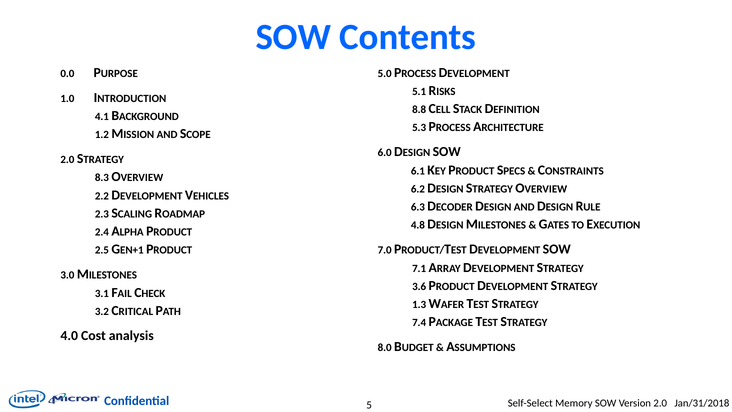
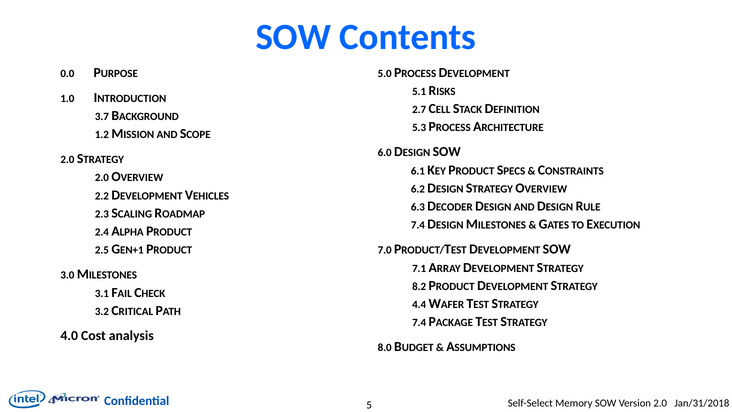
8.8: 8.8 -> 2.7
4.1: 4.1 -> 3.7
8.3 at (102, 178): 8.3 -> 2.0
4.8 at (418, 225): 4.8 -> 7.4
3.6: 3.6 -> 8.2
1.3: 1.3 -> 4.4
